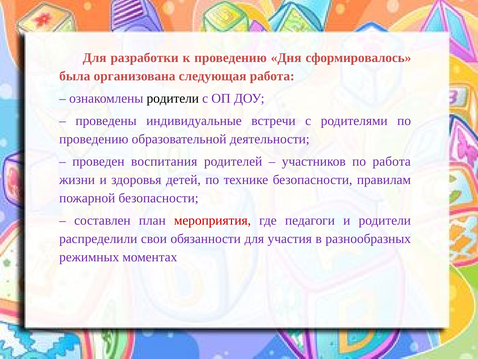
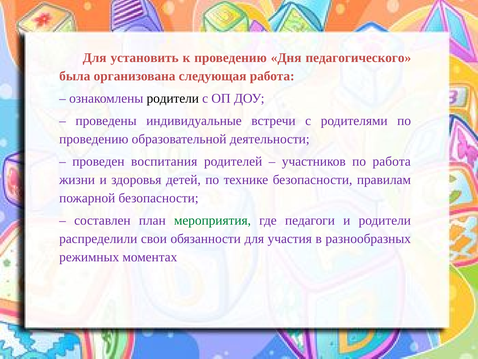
разработки: разработки -> установить
сформировалось: сформировалось -> педагогического
мероприятия colour: red -> green
